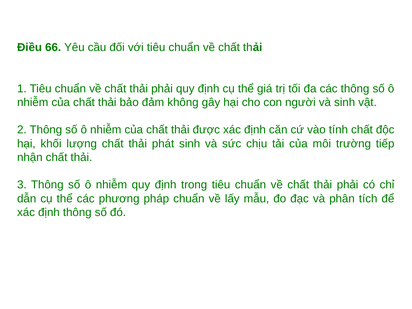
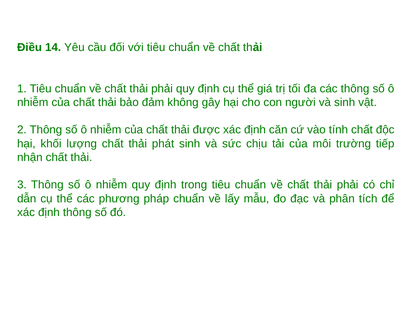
66: 66 -> 14
